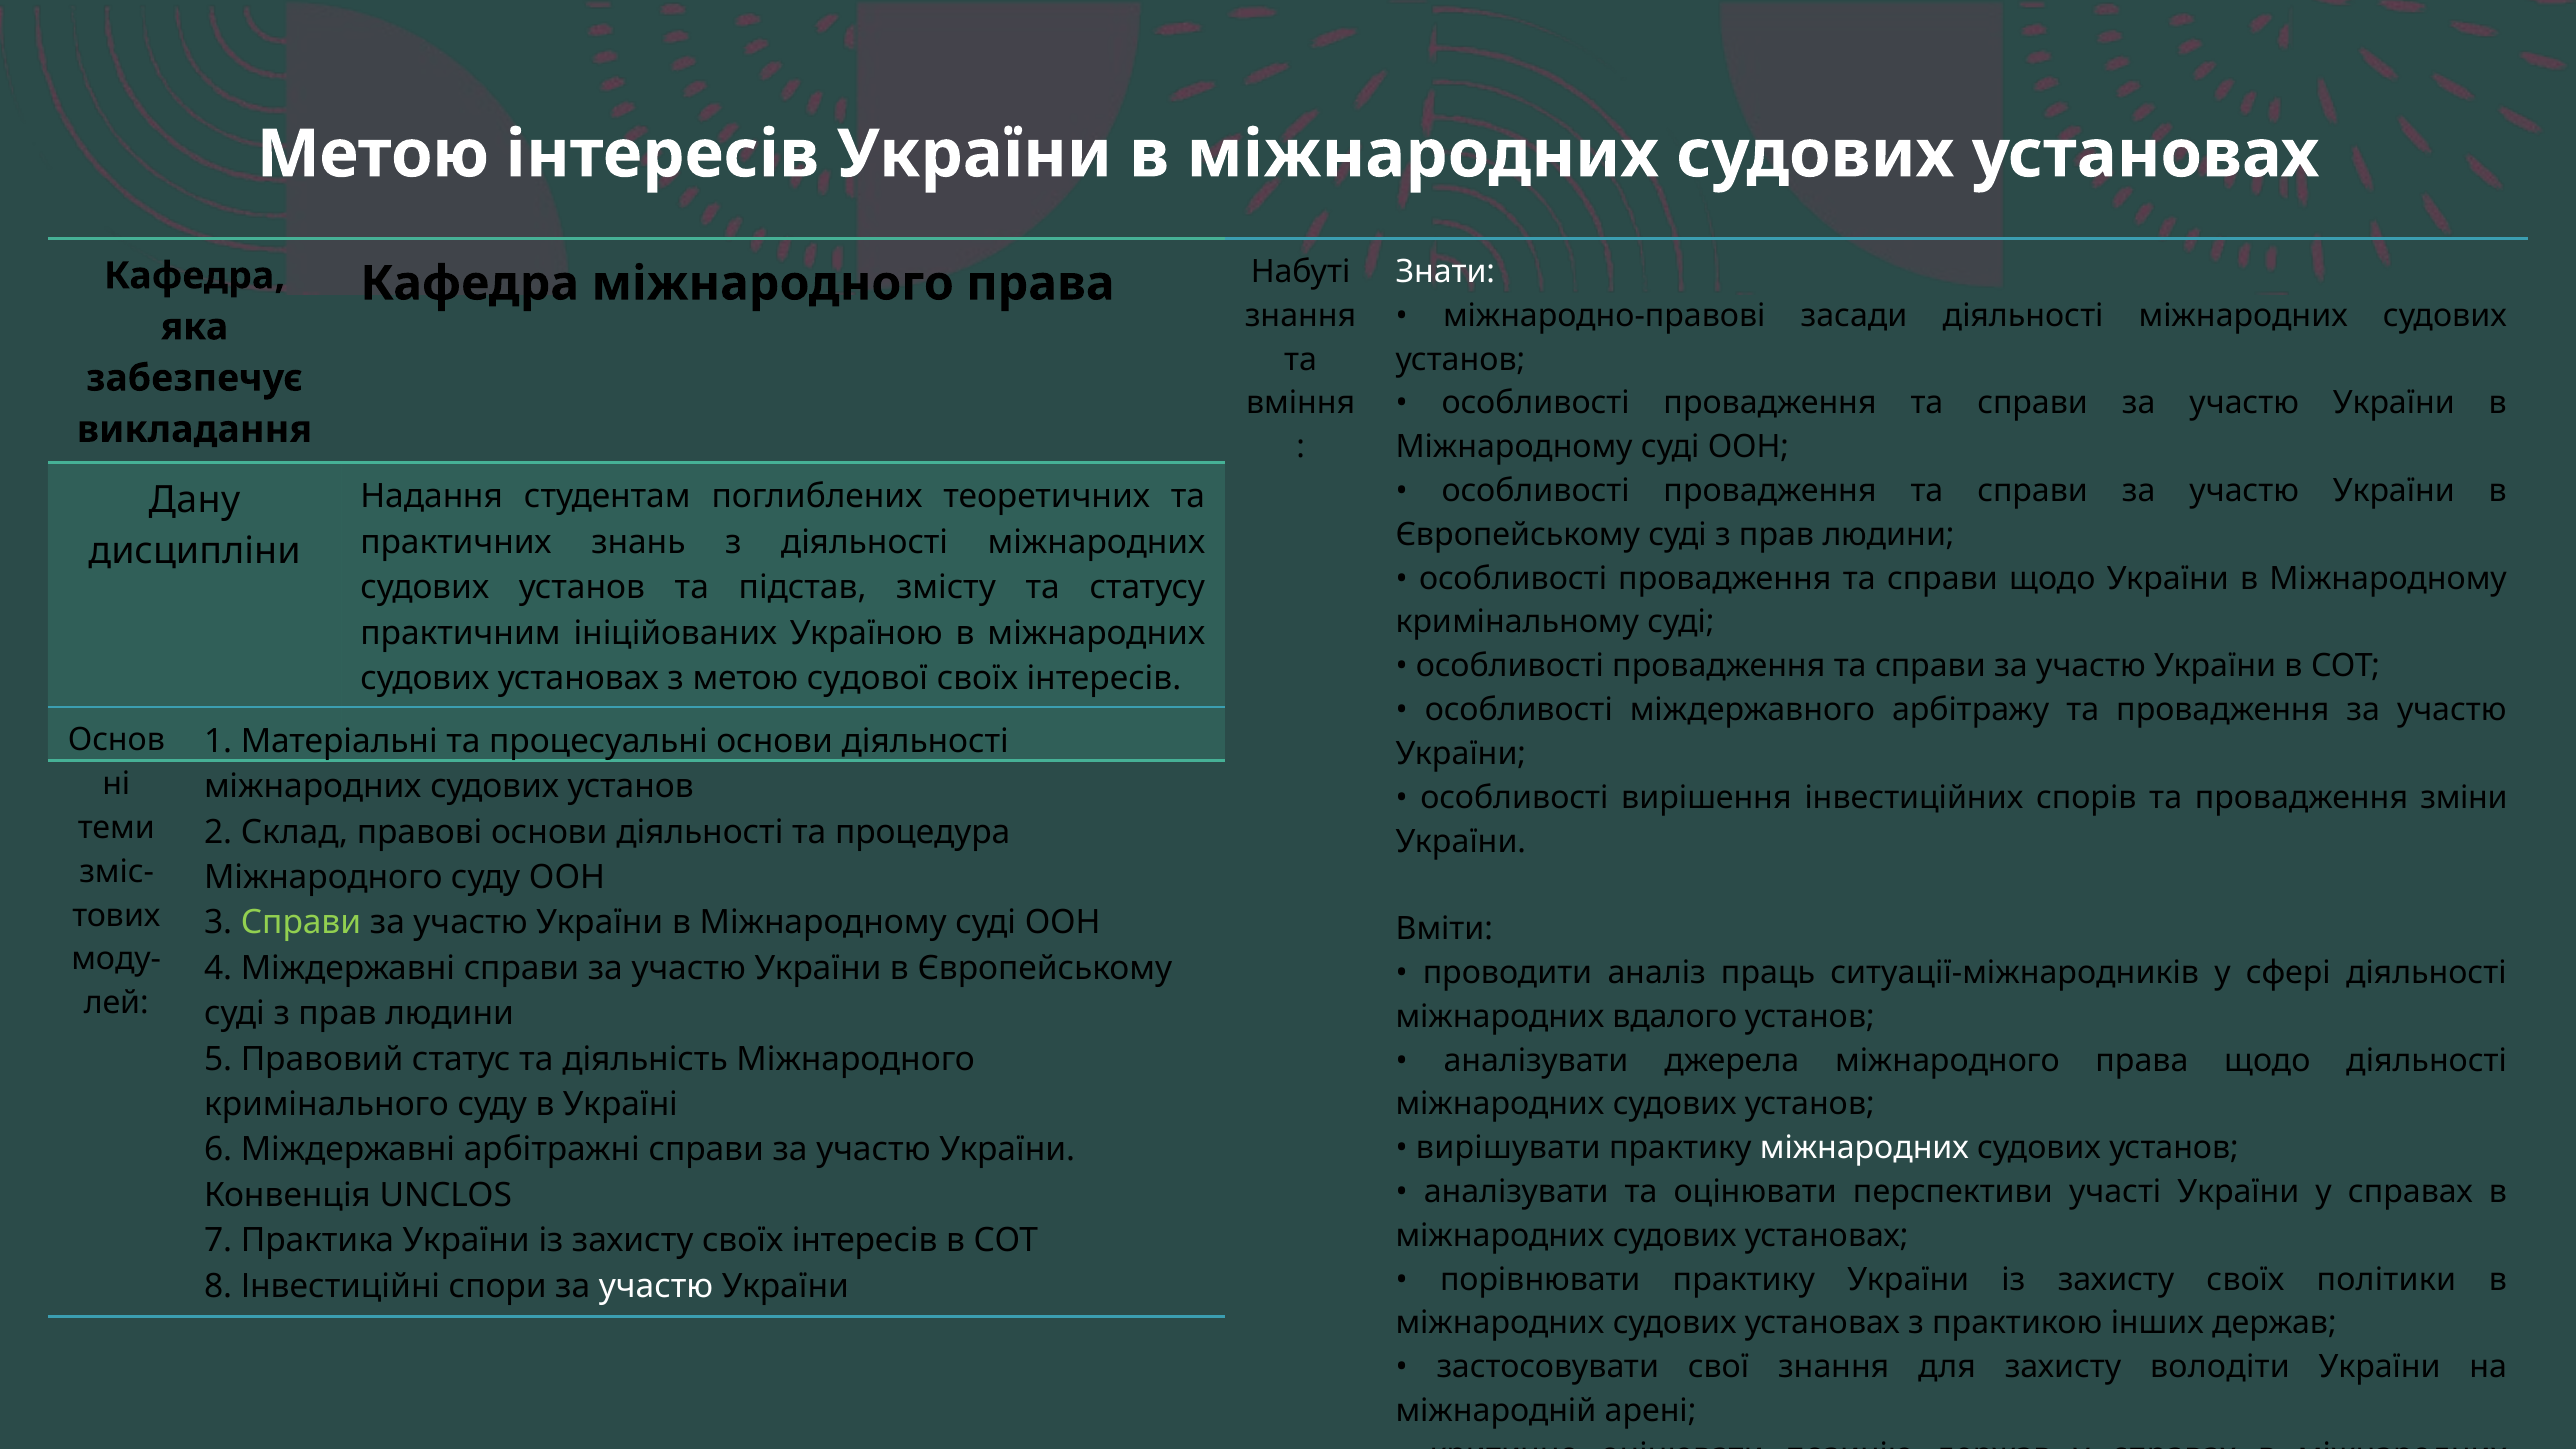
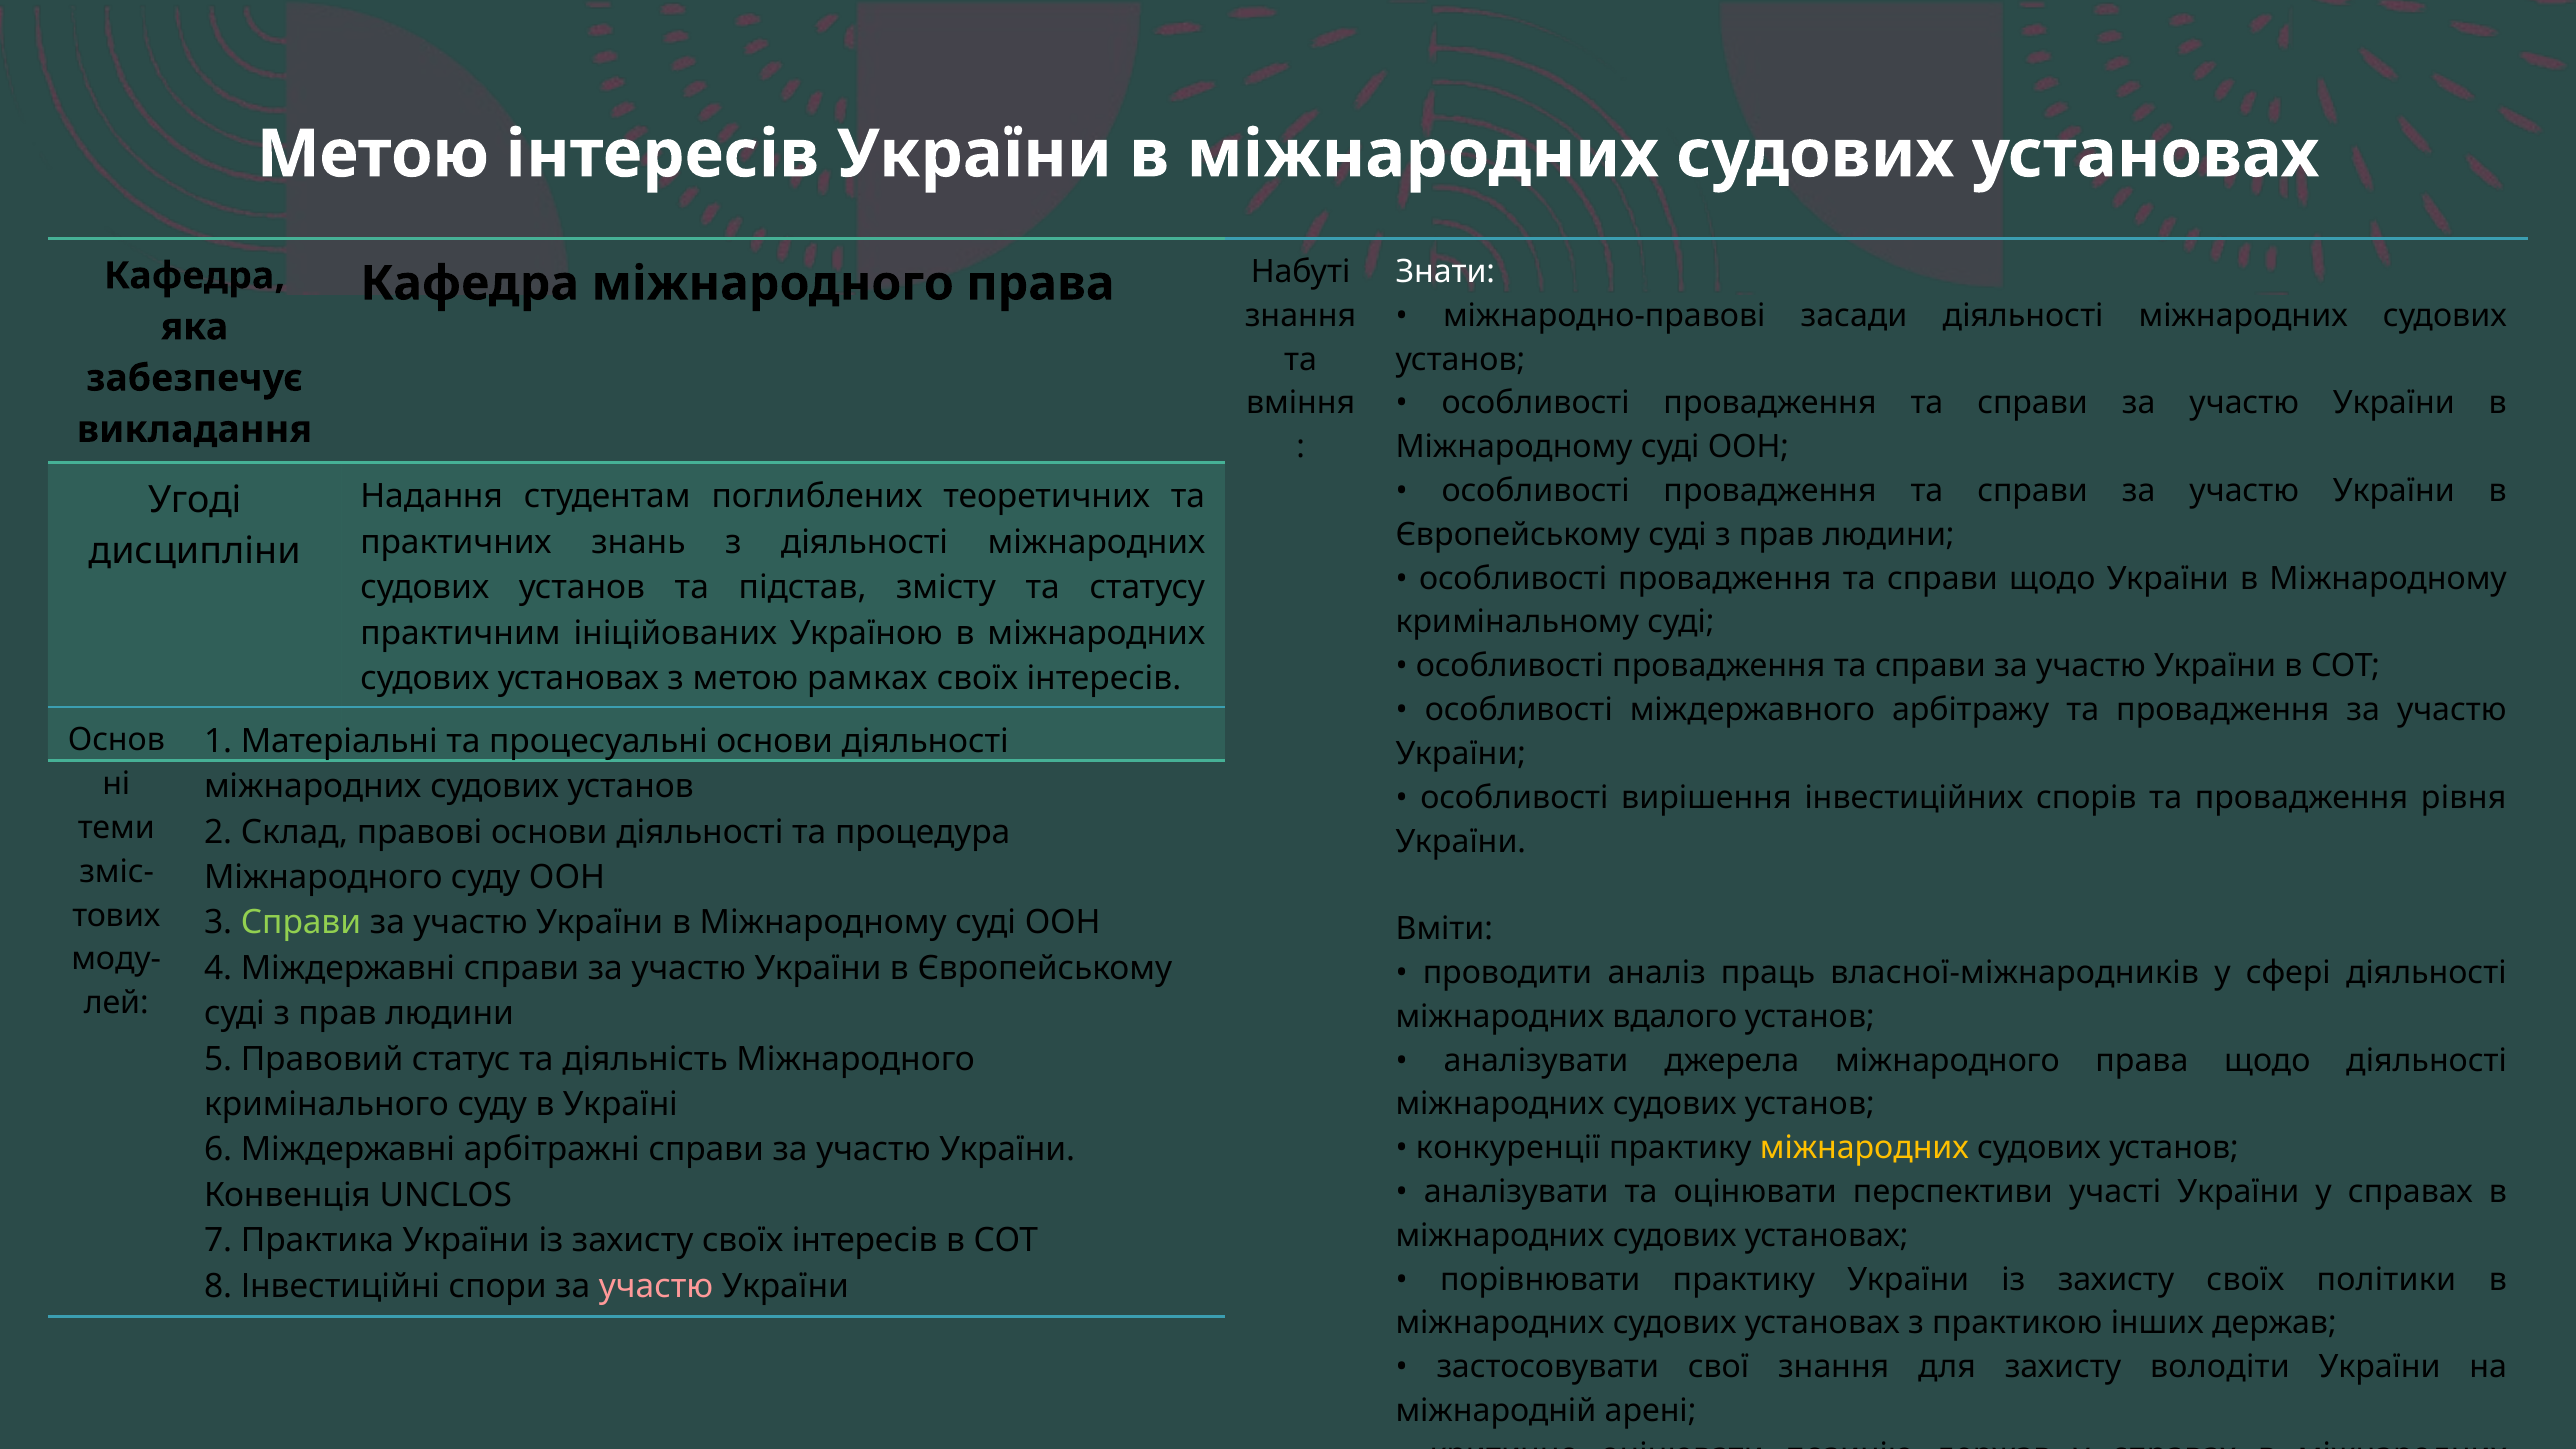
Дану: Дану -> Угоді
судової: судової -> рамках
зміни: зміни -> рівня
ситуації-міжнародників: ситуації-міжнародників -> власної-міжнародників
вирішувати: вирішувати -> конкуренції
міжнародних at (1864, 1148) colour: white -> yellow
участю at (656, 1286) colour: white -> pink
